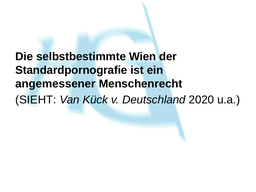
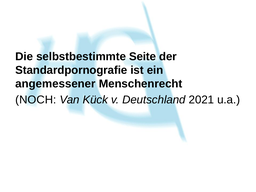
Wien: Wien -> Seite
SIEHT: SIEHT -> NOCH
2020: 2020 -> 2021
